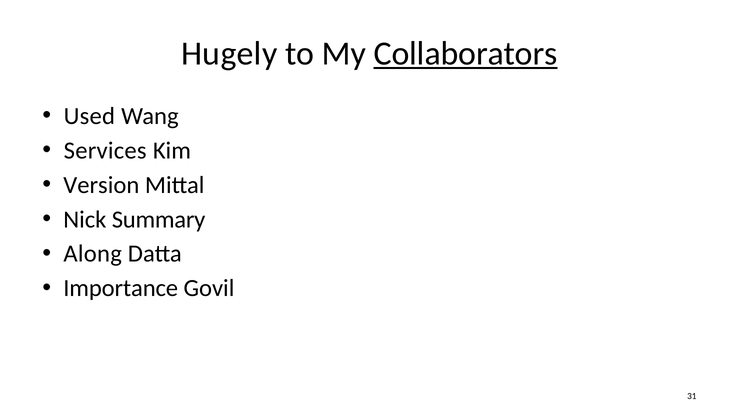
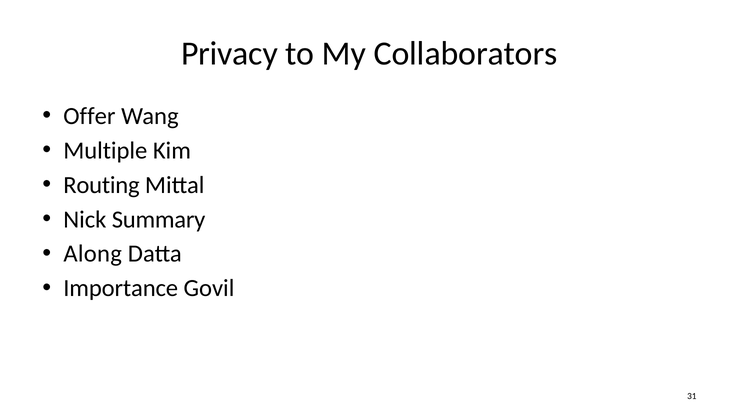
Hugely: Hugely -> Privacy
Collaborators underline: present -> none
Used: Used -> Offer
Services: Services -> Multiple
Version: Version -> Routing
